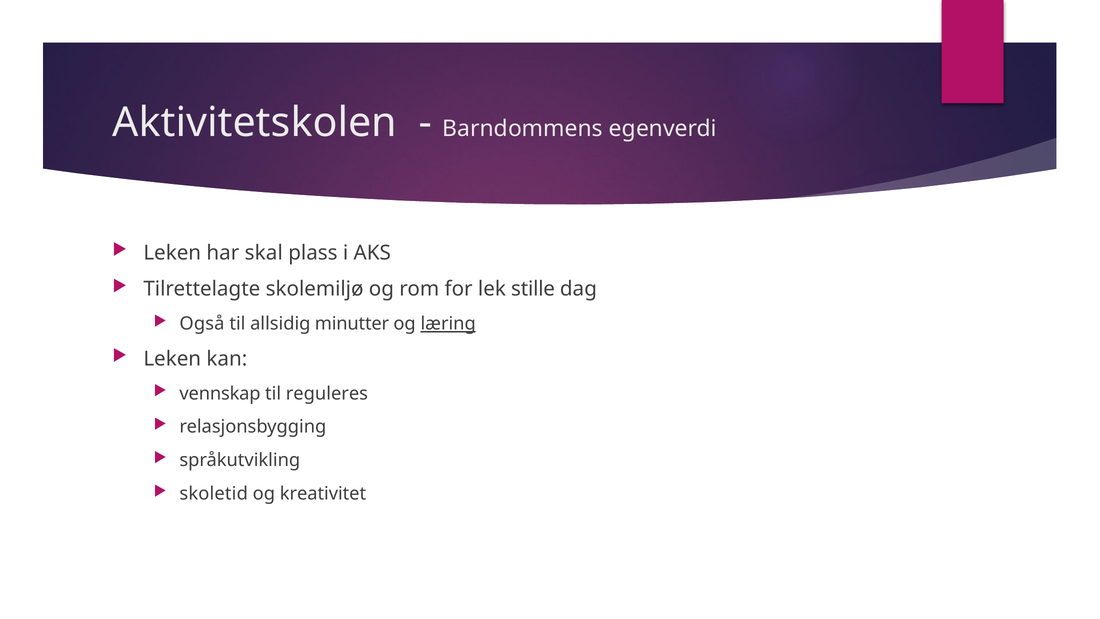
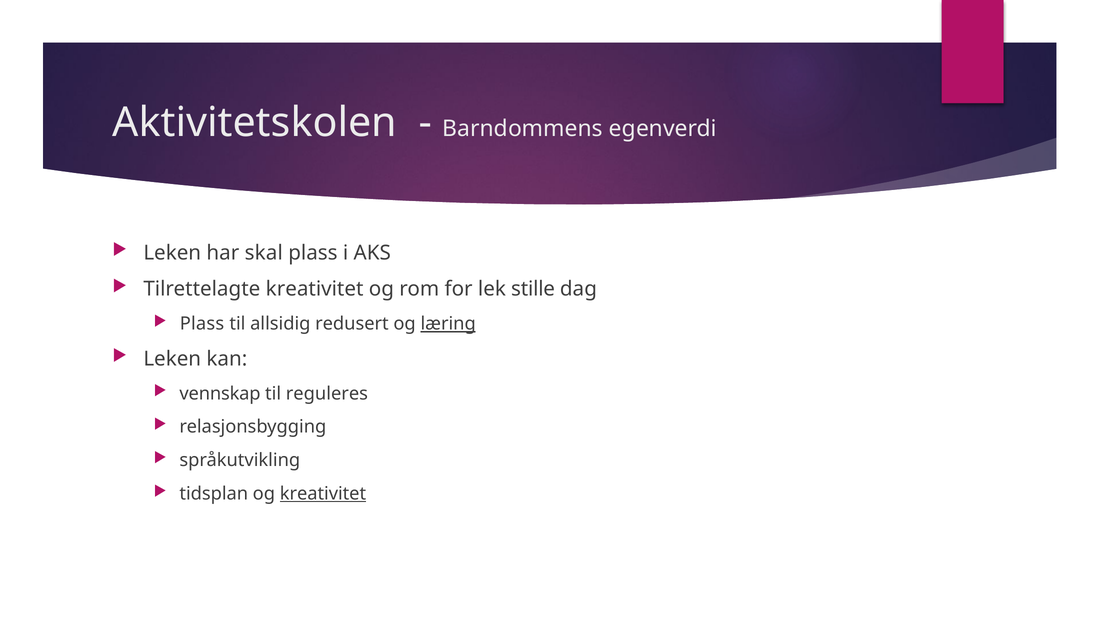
Tilrettelagte skolemiljø: skolemiljø -> kreativitet
Også at (202, 324): Også -> Plass
minutter: minutter -> redusert
skoletid: skoletid -> tidsplan
kreativitet at (323, 494) underline: none -> present
